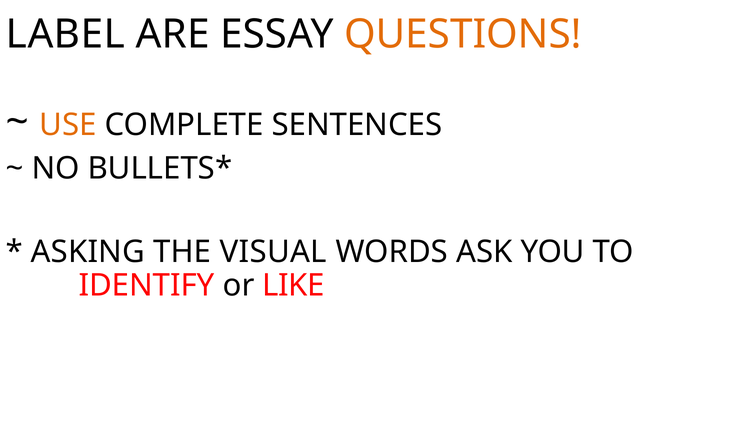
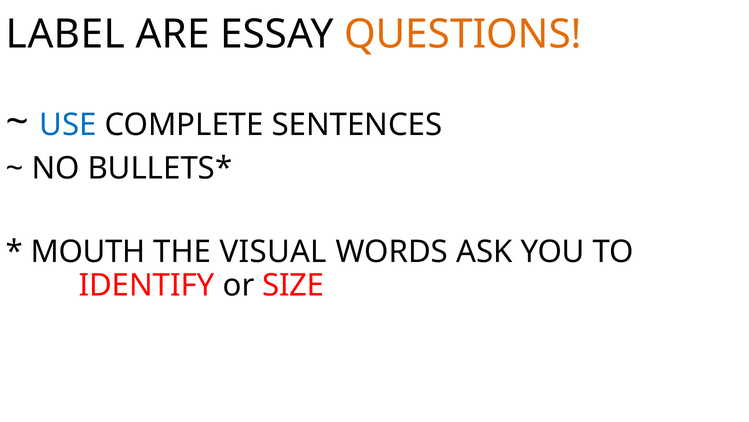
USE colour: orange -> blue
ASKING: ASKING -> MOUTH
LIKE: LIKE -> SIZE
